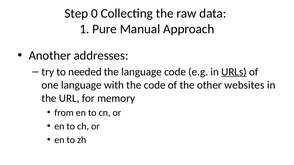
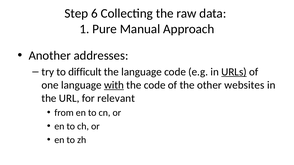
0: 0 -> 6
needed: needed -> difficult
with underline: none -> present
memory: memory -> relevant
